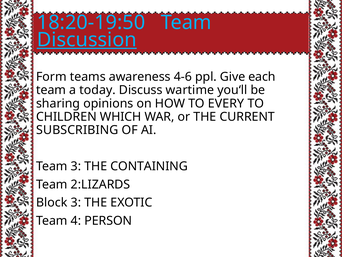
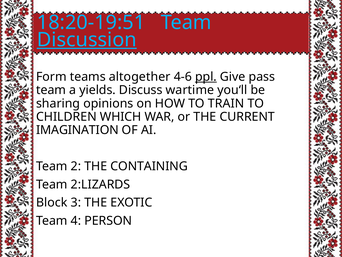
18:20-19:50: 18:20-19:50 -> 18:20-19:51
awareness: awareness -> altogether
ppl underline: none -> present
each: each -> pass
today: today -> yields
EVERY: EVERY -> TRAIN
SUBSCRIBING: SUBSCRIBING -> IMAGINATION
Team 3: 3 -> 2
